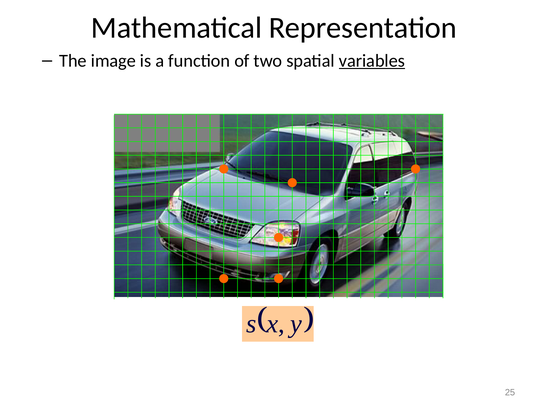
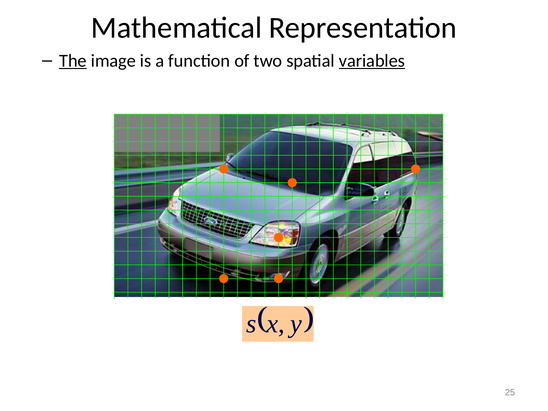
The underline: none -> present
